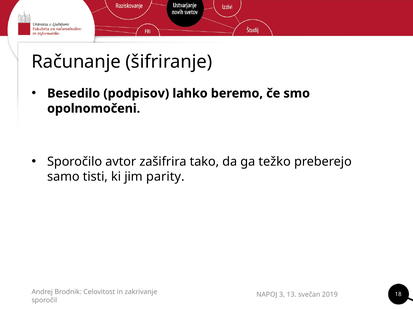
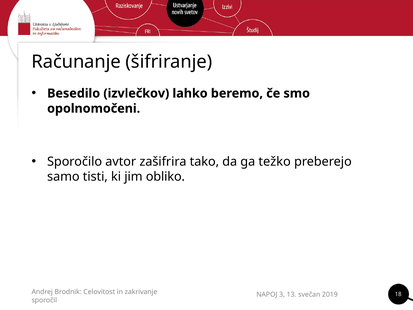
podpisov: podpisov -> izvlečkov
parity: parity -> obliko
